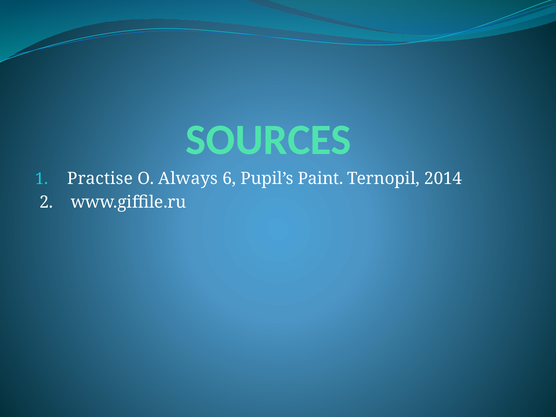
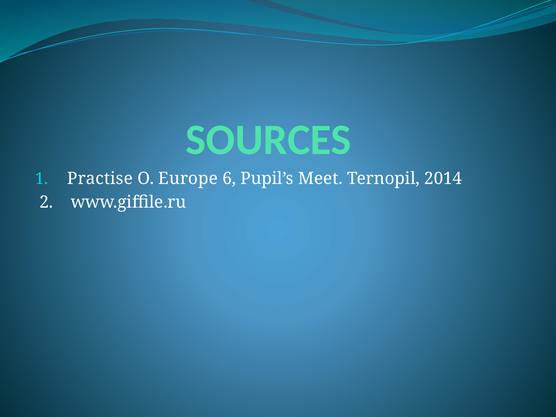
Always: Always -> Europe
Paint: Paint -> Meet
